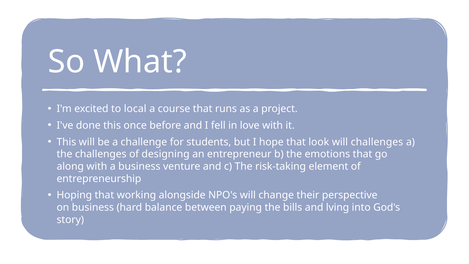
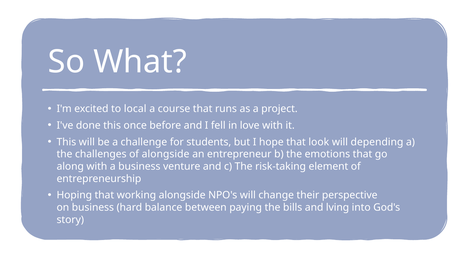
will challenges: challenges -> depending
of designing: designing -> alongside
